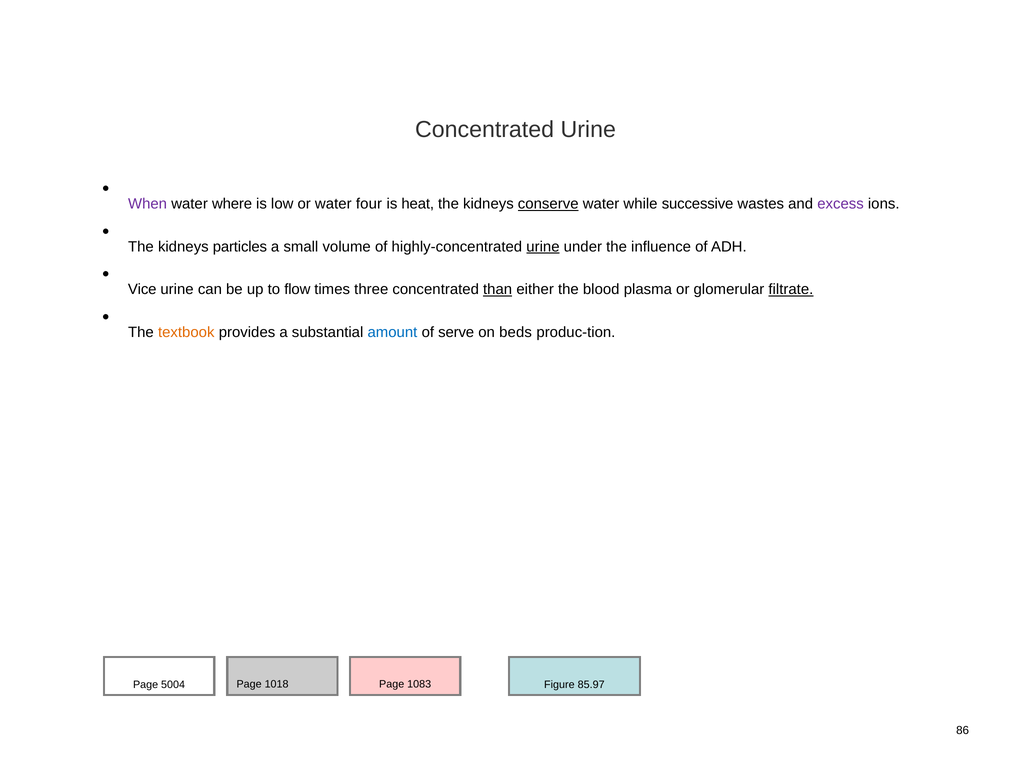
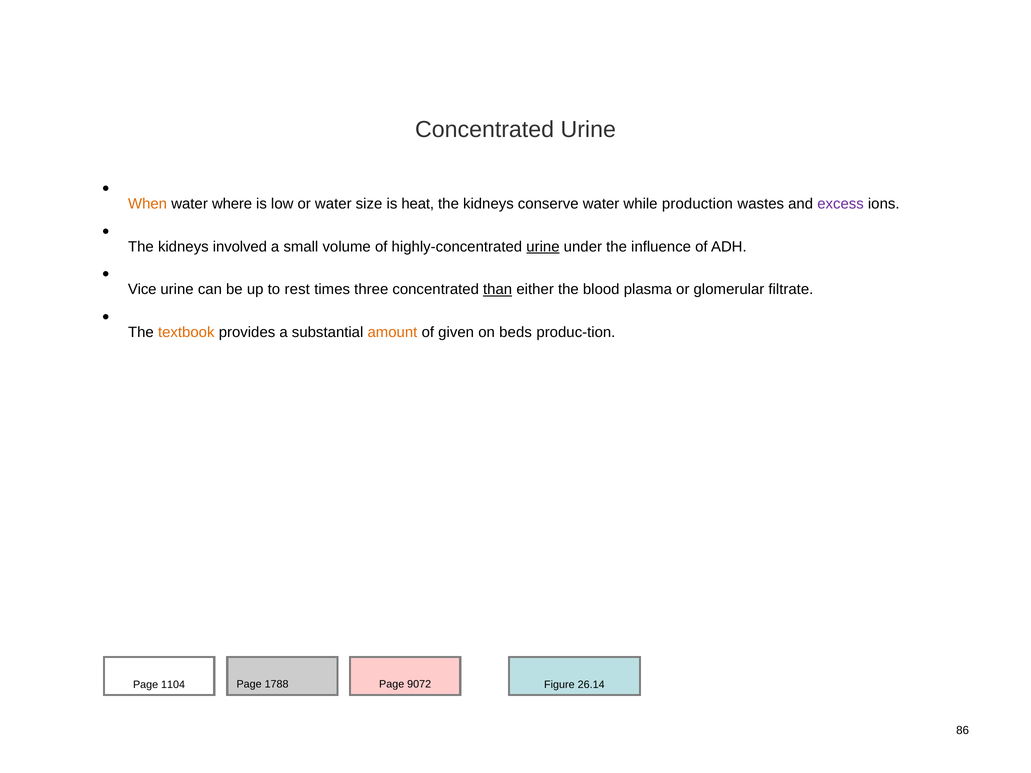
When colour: purple -> orange
four: four -> size
conserve underline: present -> none
successive: successive -> production
particles: particles -> involved
flow: flow -> rest
filtrate underline: present -> none
amount colour: blue -> orange
serve: serve -> given
85.97: 85.97 -> 26.14
5004: 5004 -> 1104
1018: 1018 -> 1788
1083: 1083 -> 9072
